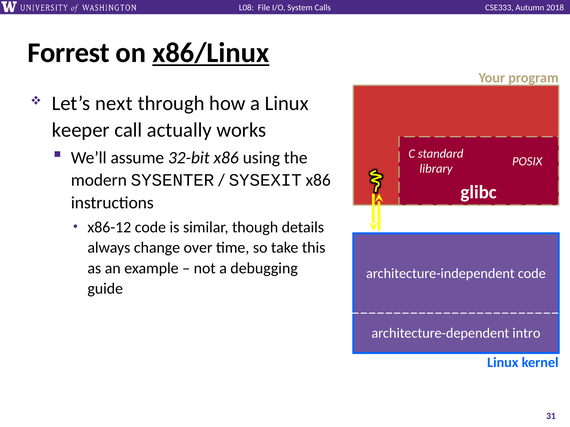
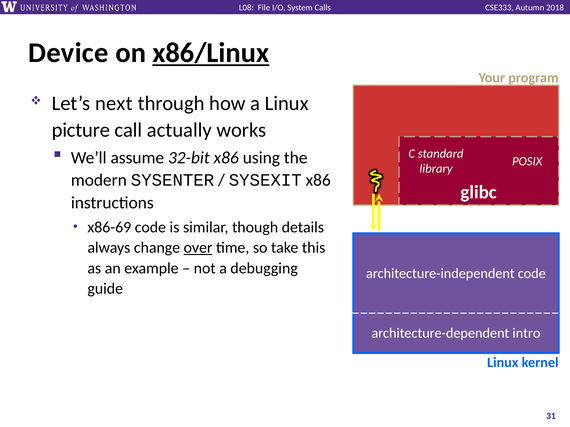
Forrest: Forrest -> Device
keeper: keeper -> picture
x86-12: x86-12 -> x86-69
over underline: none -> present
